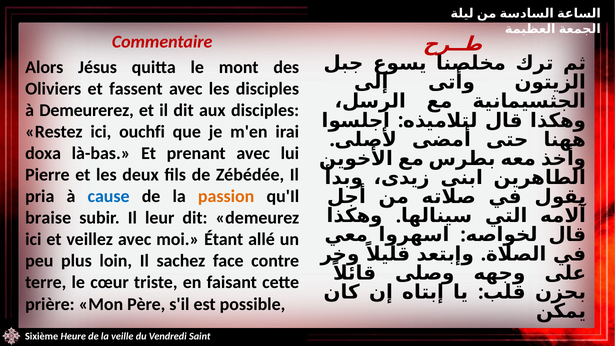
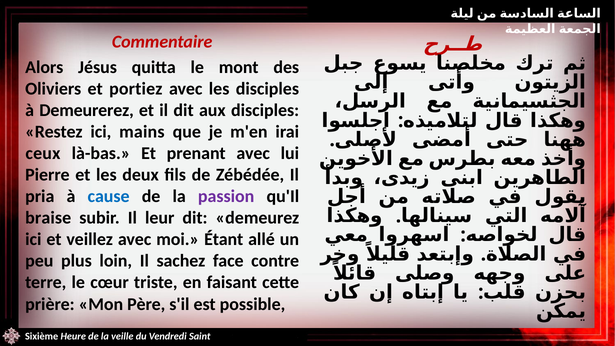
fassent: fassent -> portiez
ouchfi: ouchfi -> mains
doxa: doxa -> ceux
passion colour: orange -> purple
